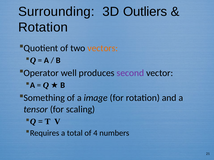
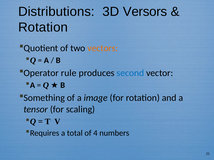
Surrounding: Surrounding -> Distributions
Outliers: Outliers -> Versors
well: well -> rule
second colour: purple -> blue
